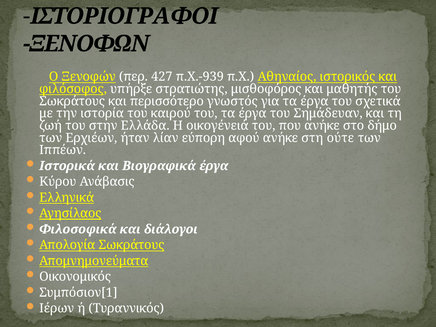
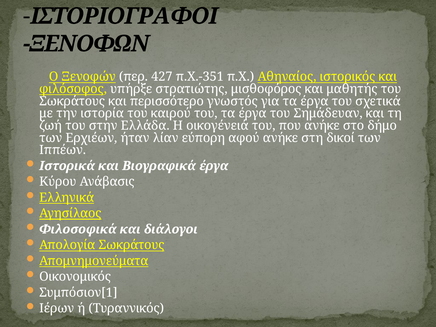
π.Χ.-939: π.Χ.-939 -> π.Χ.-351
ούτε: ούτε -> δικοί
